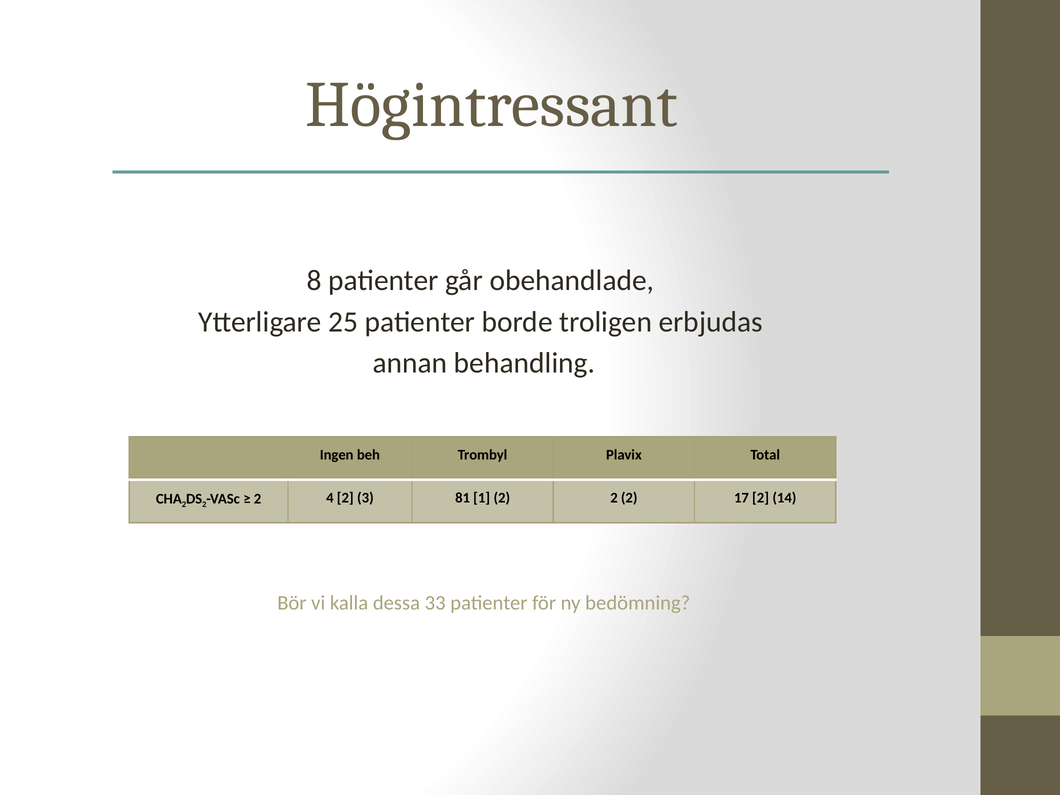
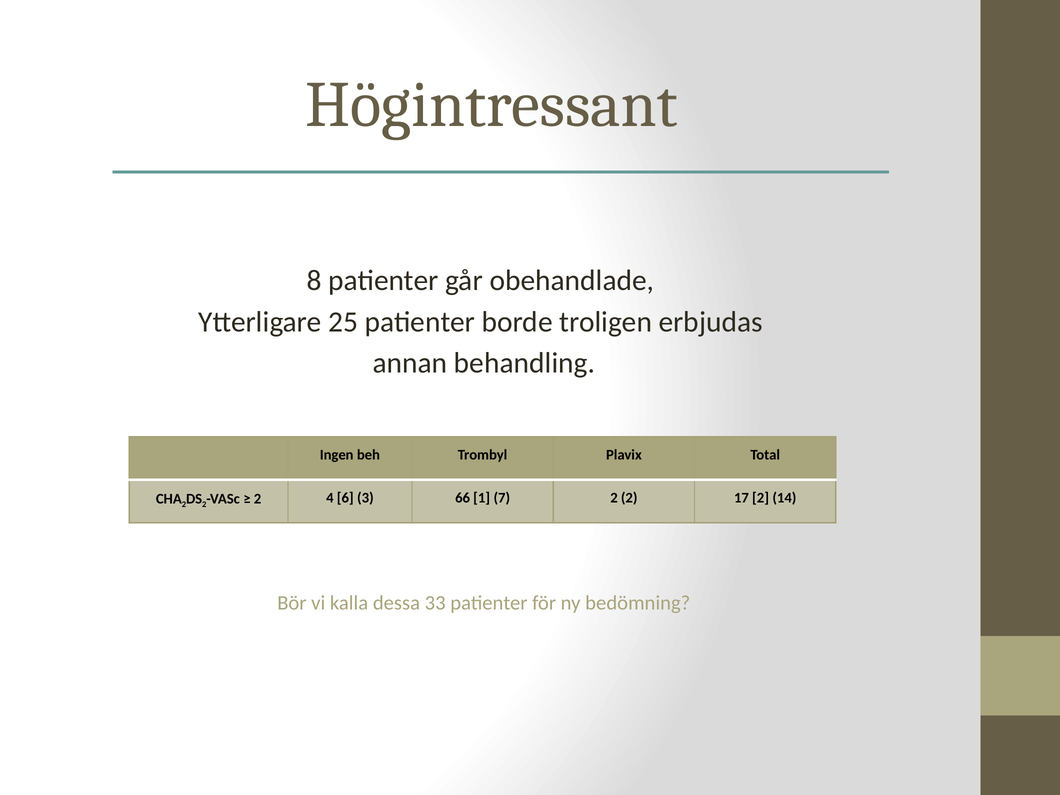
4 2: 2 -> 6
81: 81 -> 66
1 2: 2 -> 7
